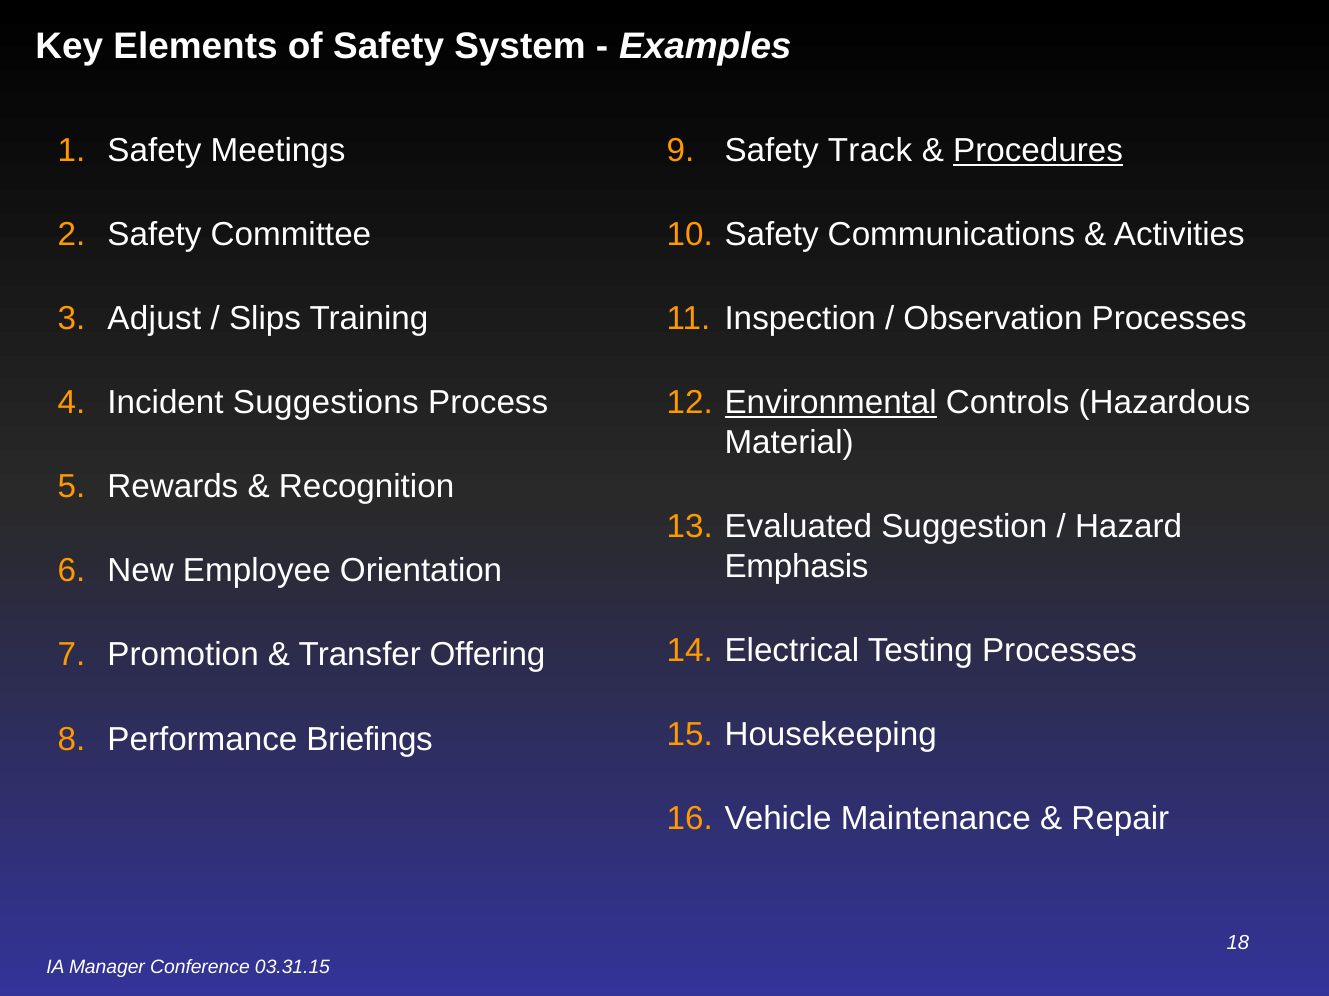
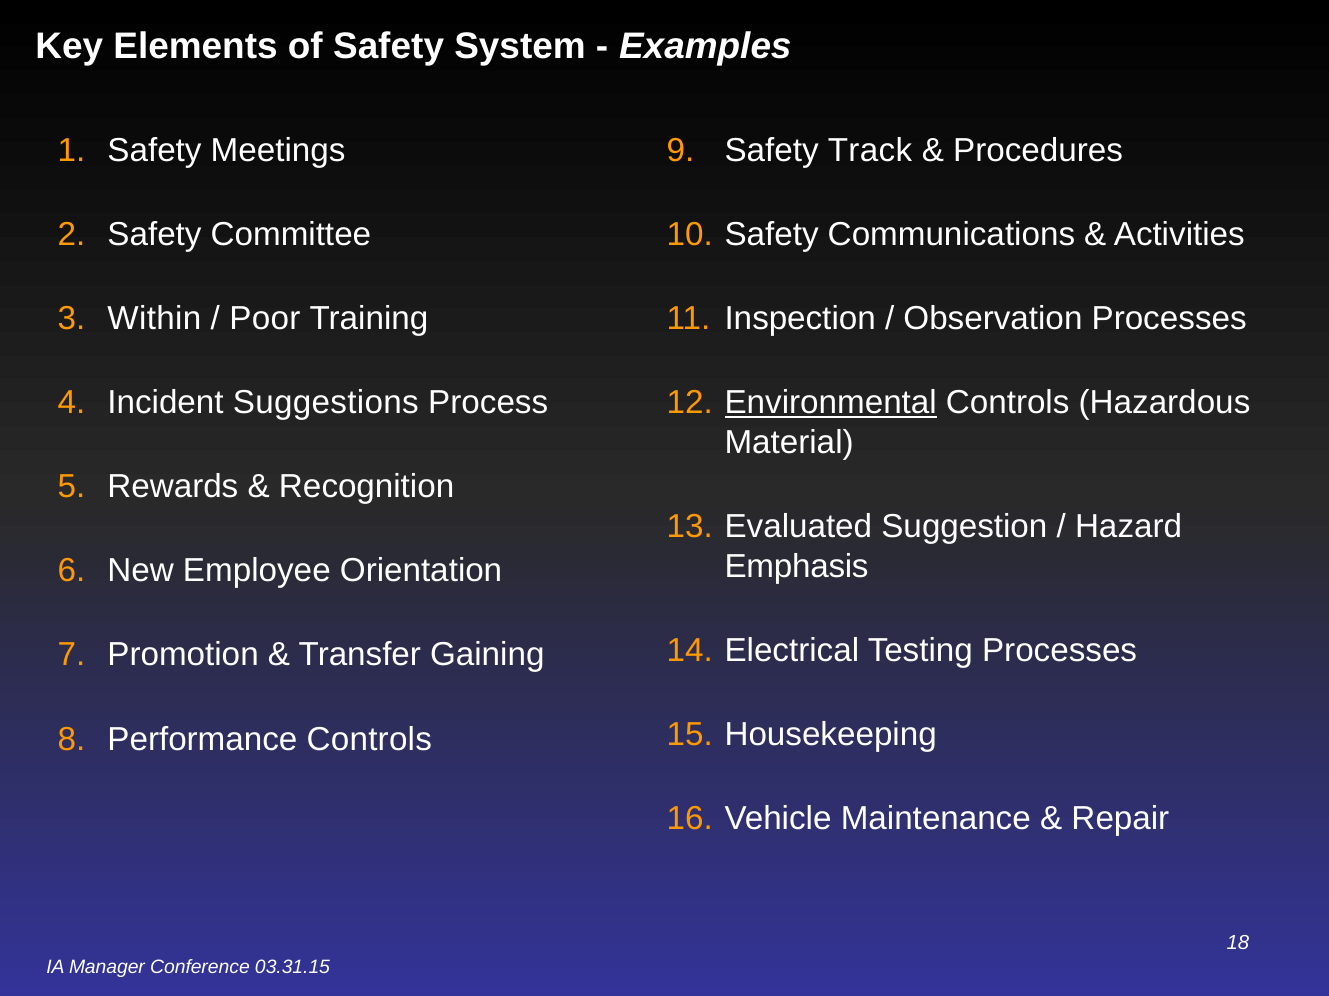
Procedures underline: present -> none
Adjust: Adjust -> Within
Slips: Slips -> Poor
Offering: Offering -> Gaining
Performance Briefings: Briefings -> Controls
